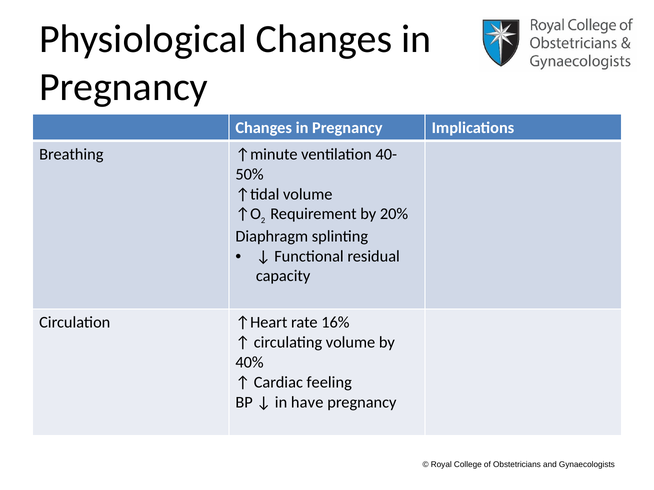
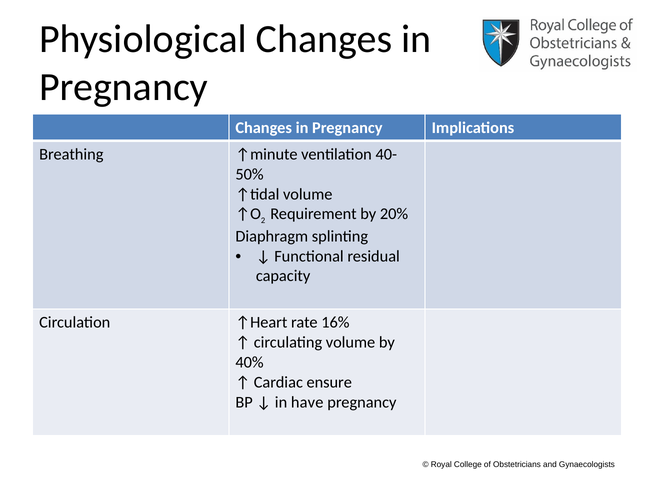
feeling: feeling -> ensure
